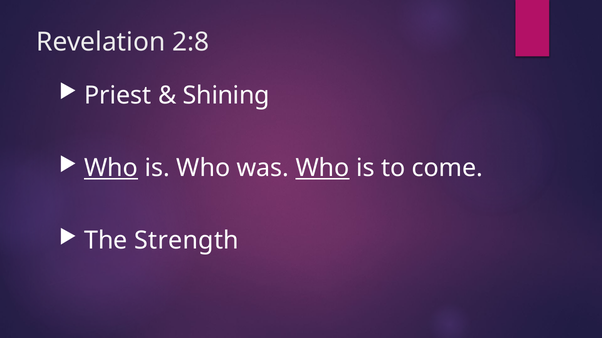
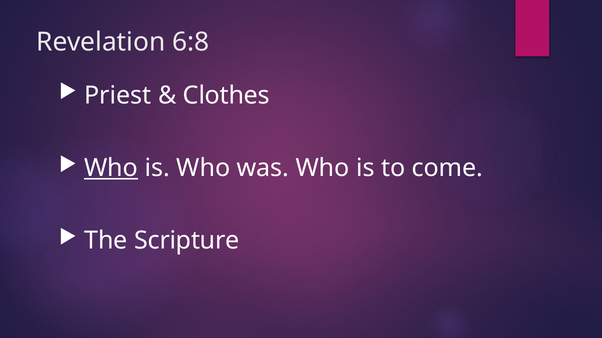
2:8: 2:8 -> 6:8
Shining: Shining -> Clothes
Who at (323, 168) underline: present -> none
Strength: Strength -> Scripture
